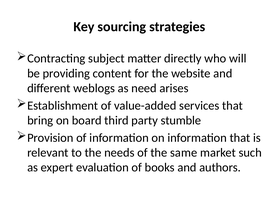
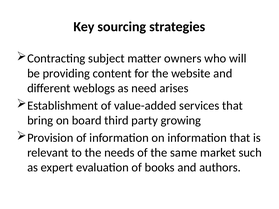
directly: directly -> owners
stumble: stumble -> growing
